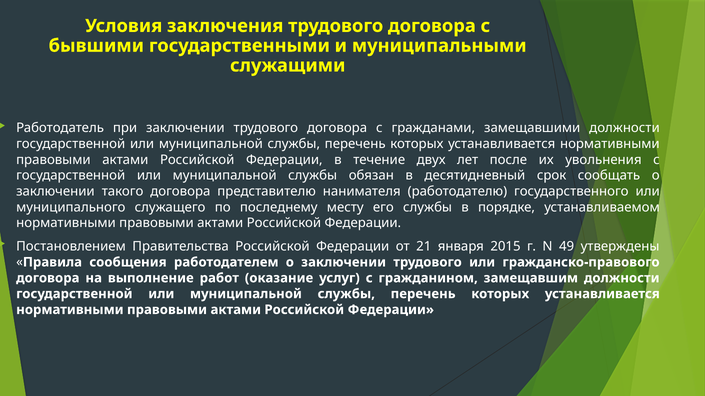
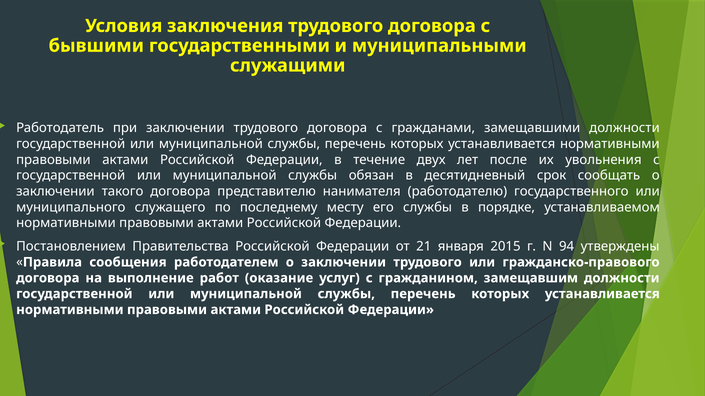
49: 49 -> 94
